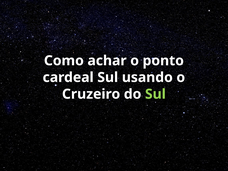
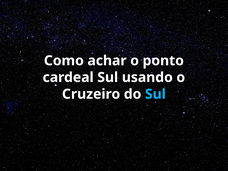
Sul at (155, 94) colour: light green -> light blue
